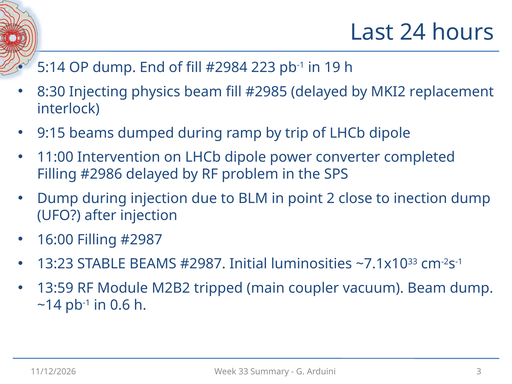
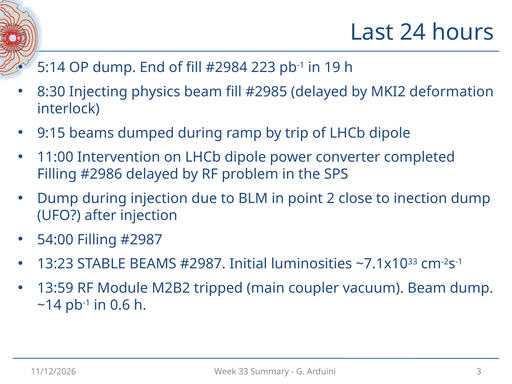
replacement: replacement -> deformation
16:00: 16:00 -> 54:00
